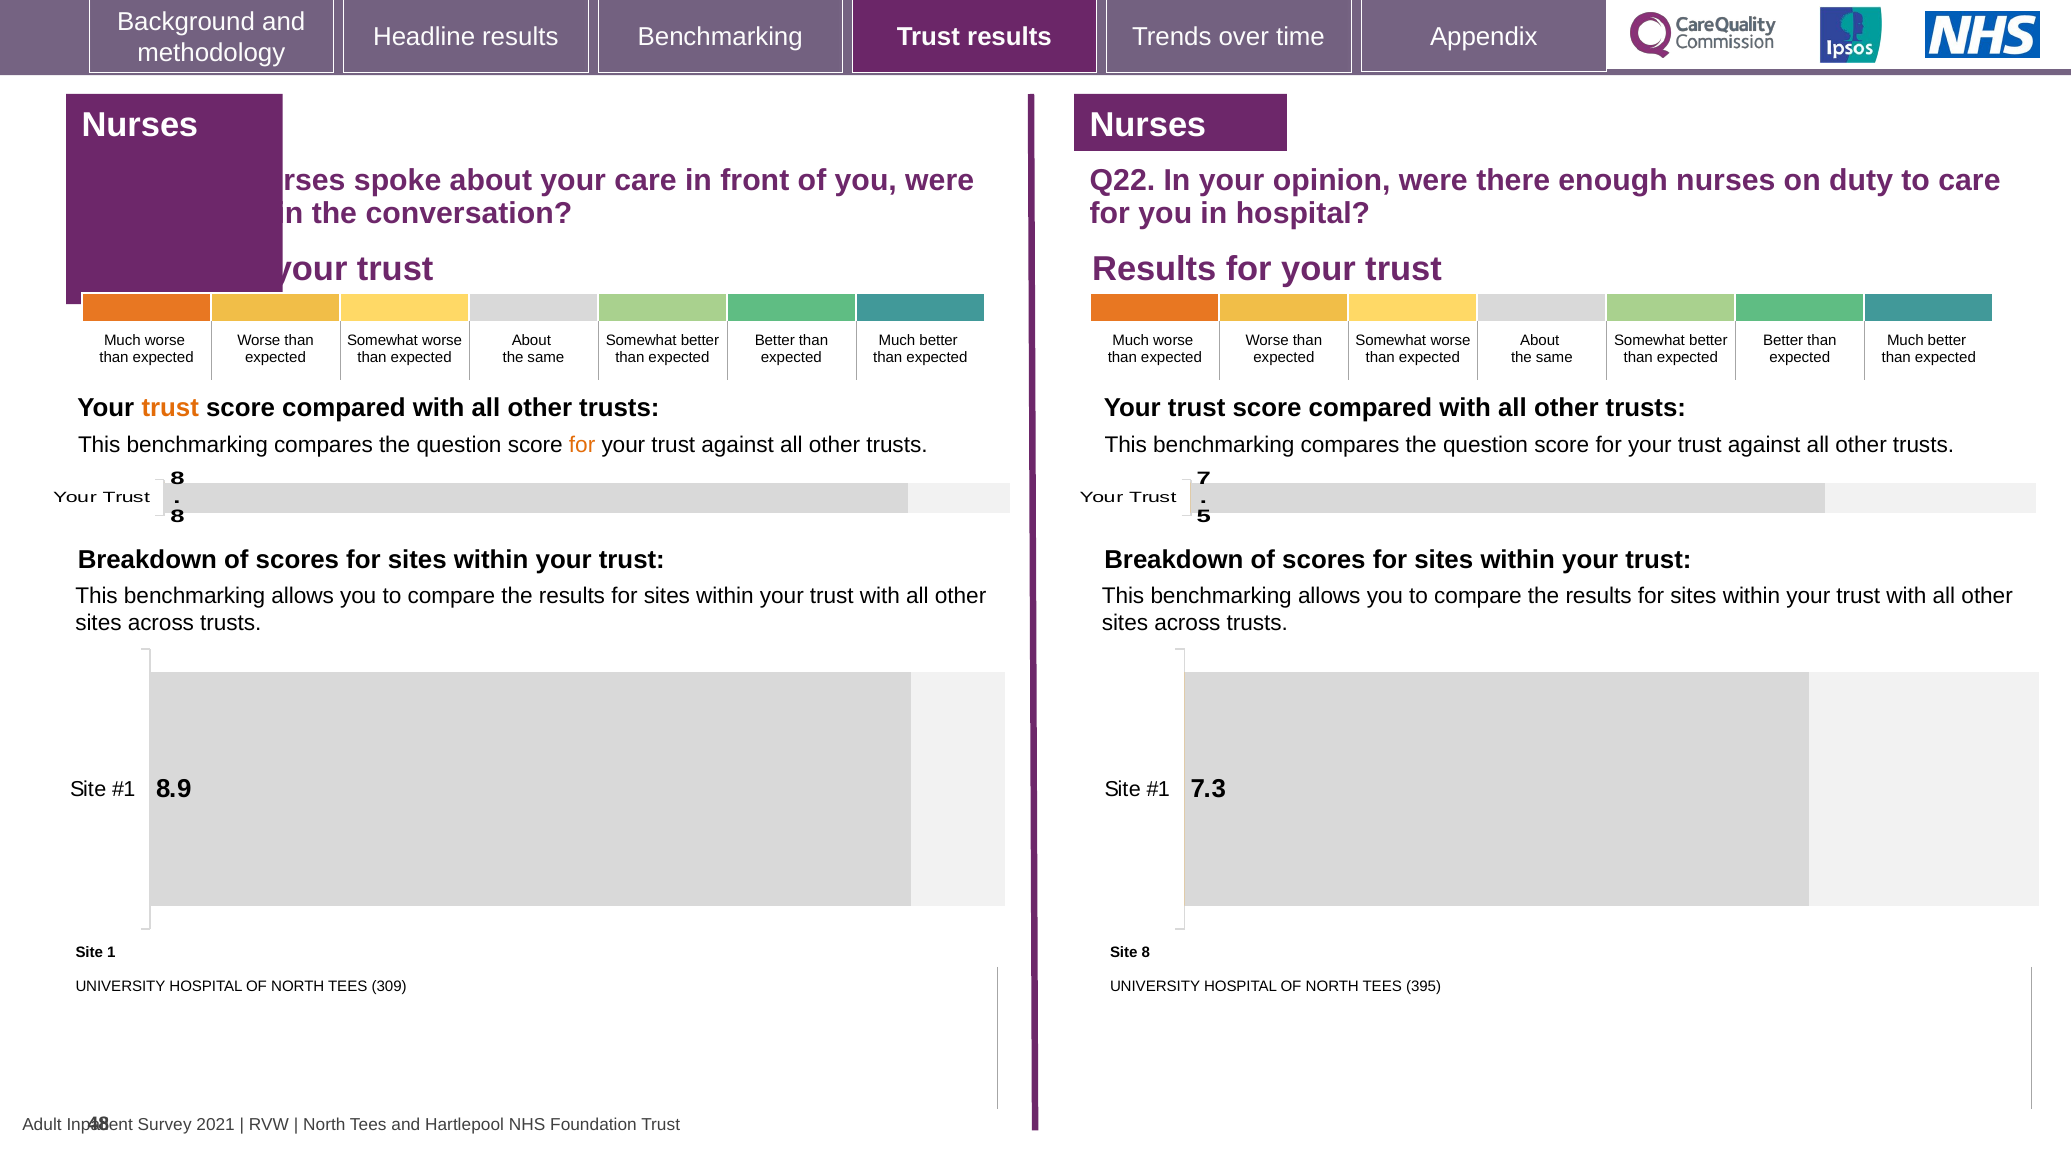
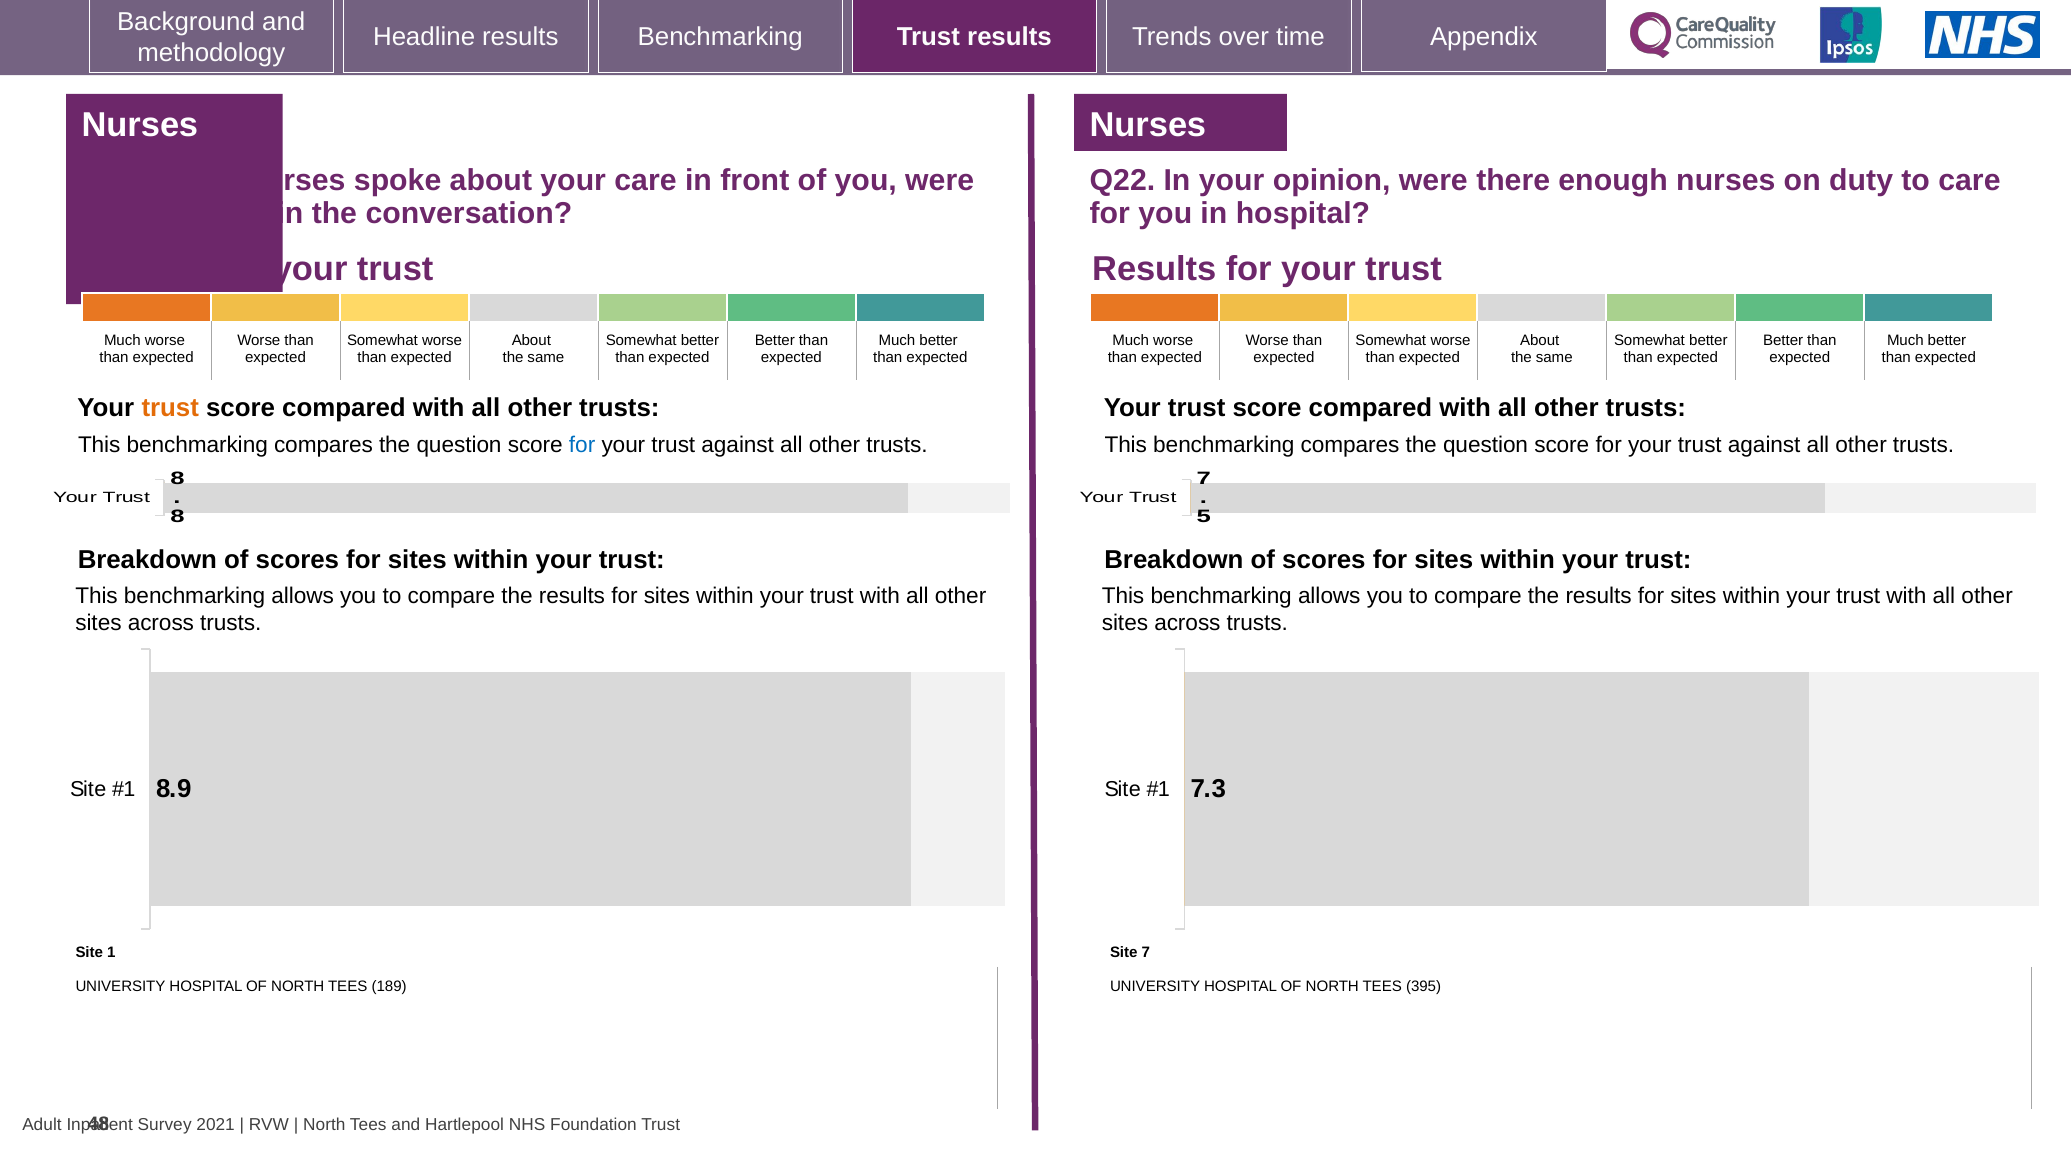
for at (582, 445) colour: orange -> blue
Site 8: 8 -> 7
309: 309 -> 189
